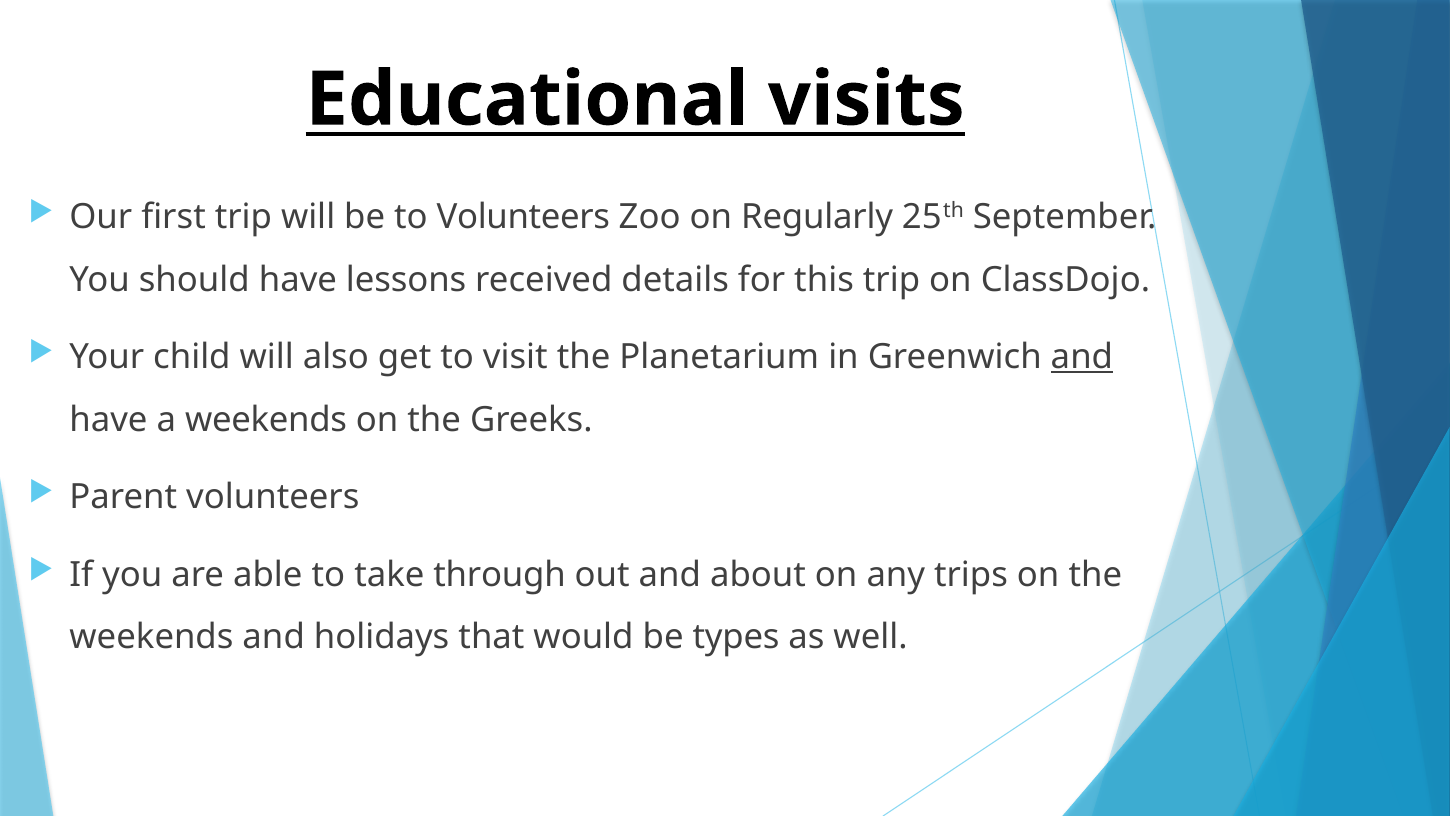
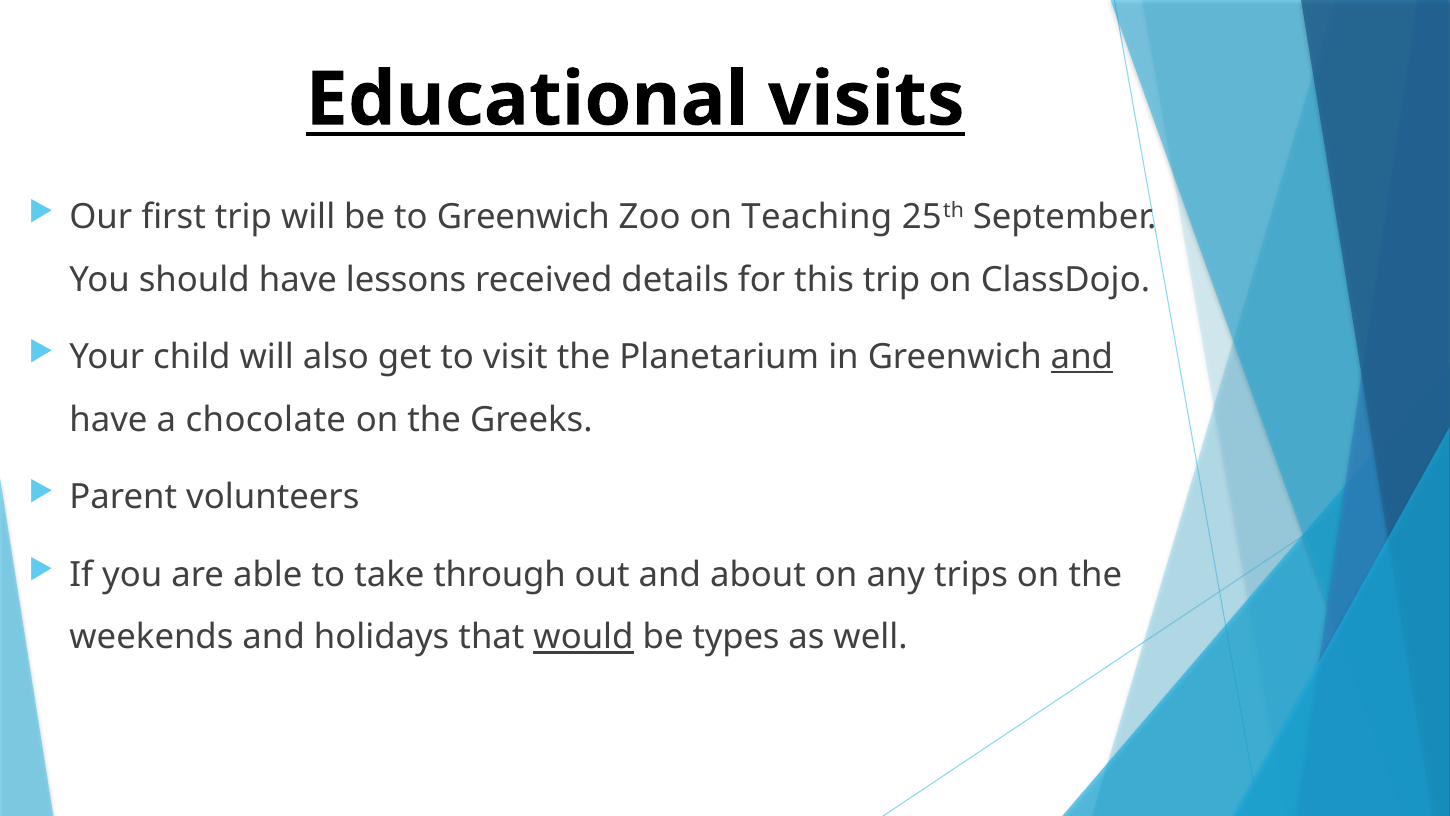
to Volunteers: Volunteers -> Greenwich
Regularly: Regularly -> Teaching
a weekends: weekends -> chocolate
would underline: none -> present
